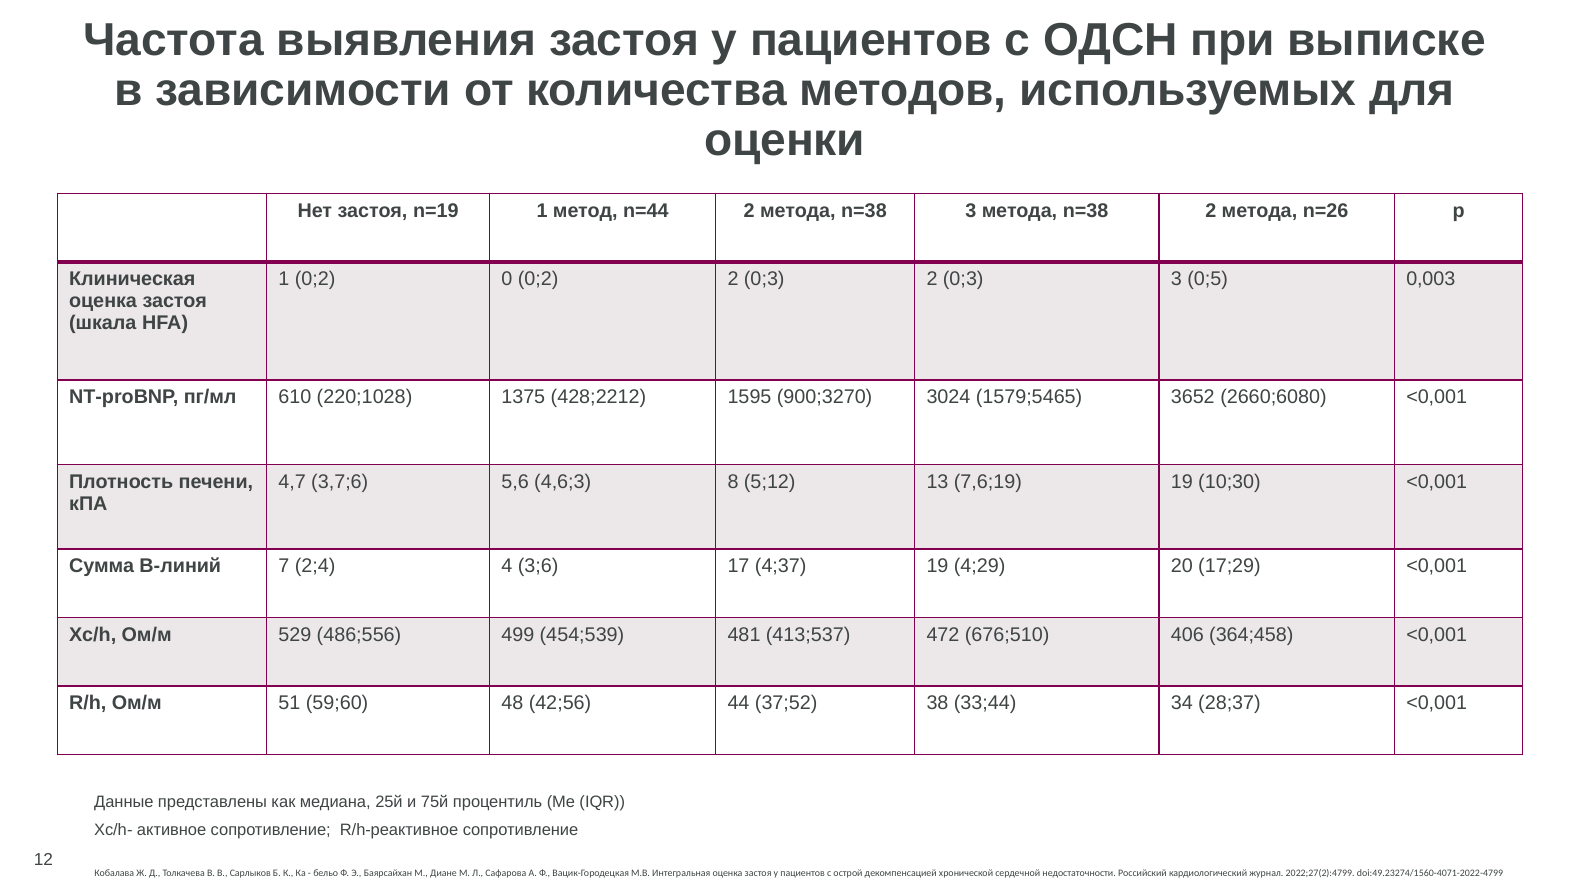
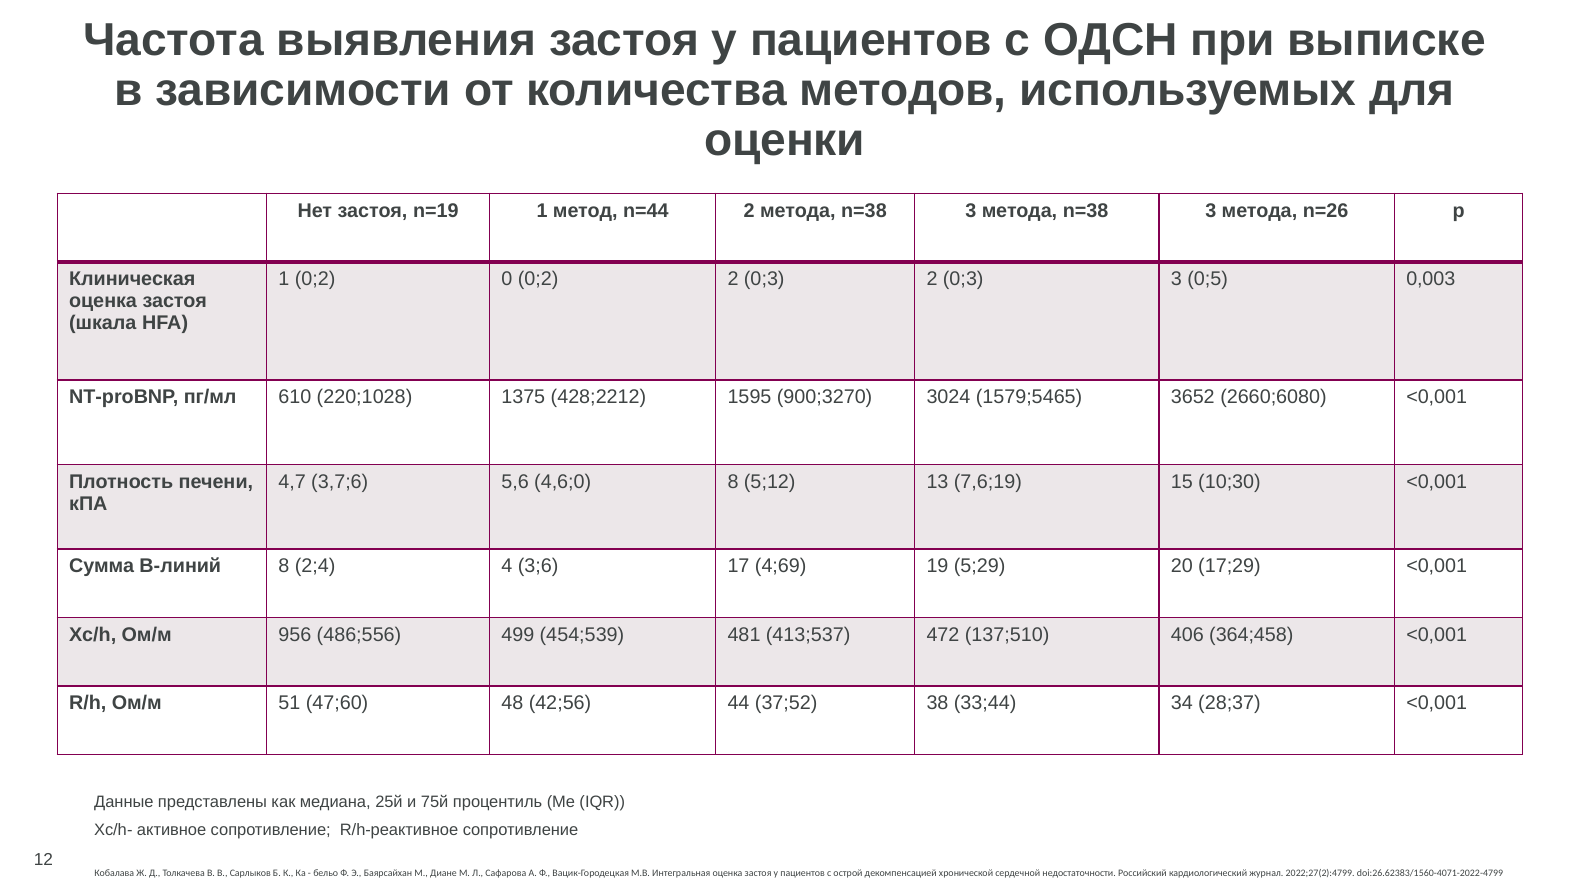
3 метода n=38 2: 2 -> 3
4,6;3: 4,6;3 -> 4,6;0
7,6;19 19: 19 -> 15
В-линий 7: 7 -> 8
4;37: 4;37 -> 4;69
4;29: 4;29 -> 5;29
529: 529 -> 956
676;510: 676;510 -> 137;510
59;60: 59;60 -> 47;60
doi:49.23274/1560-4071-2022-4799: doi:49.23274/1560-4071-2022-4799 -> doi:26.62383/1560-4071-2022-4799
